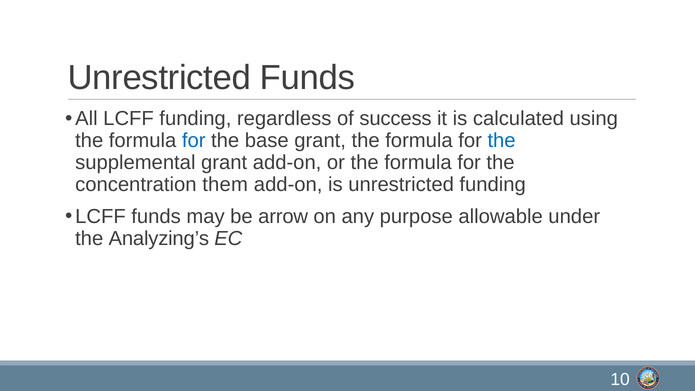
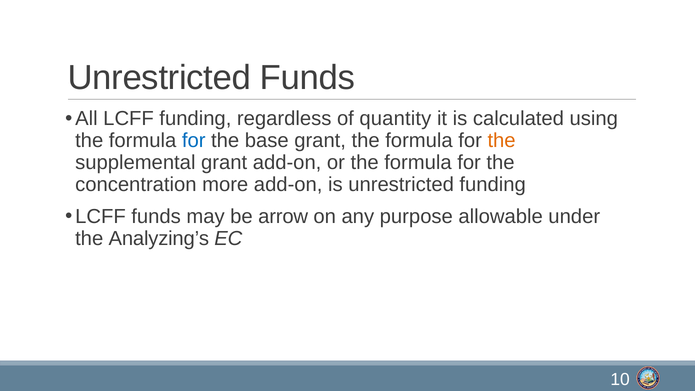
success: success -> quantity
the at (502, 141) colour: blue -> orange
them: them -> more
